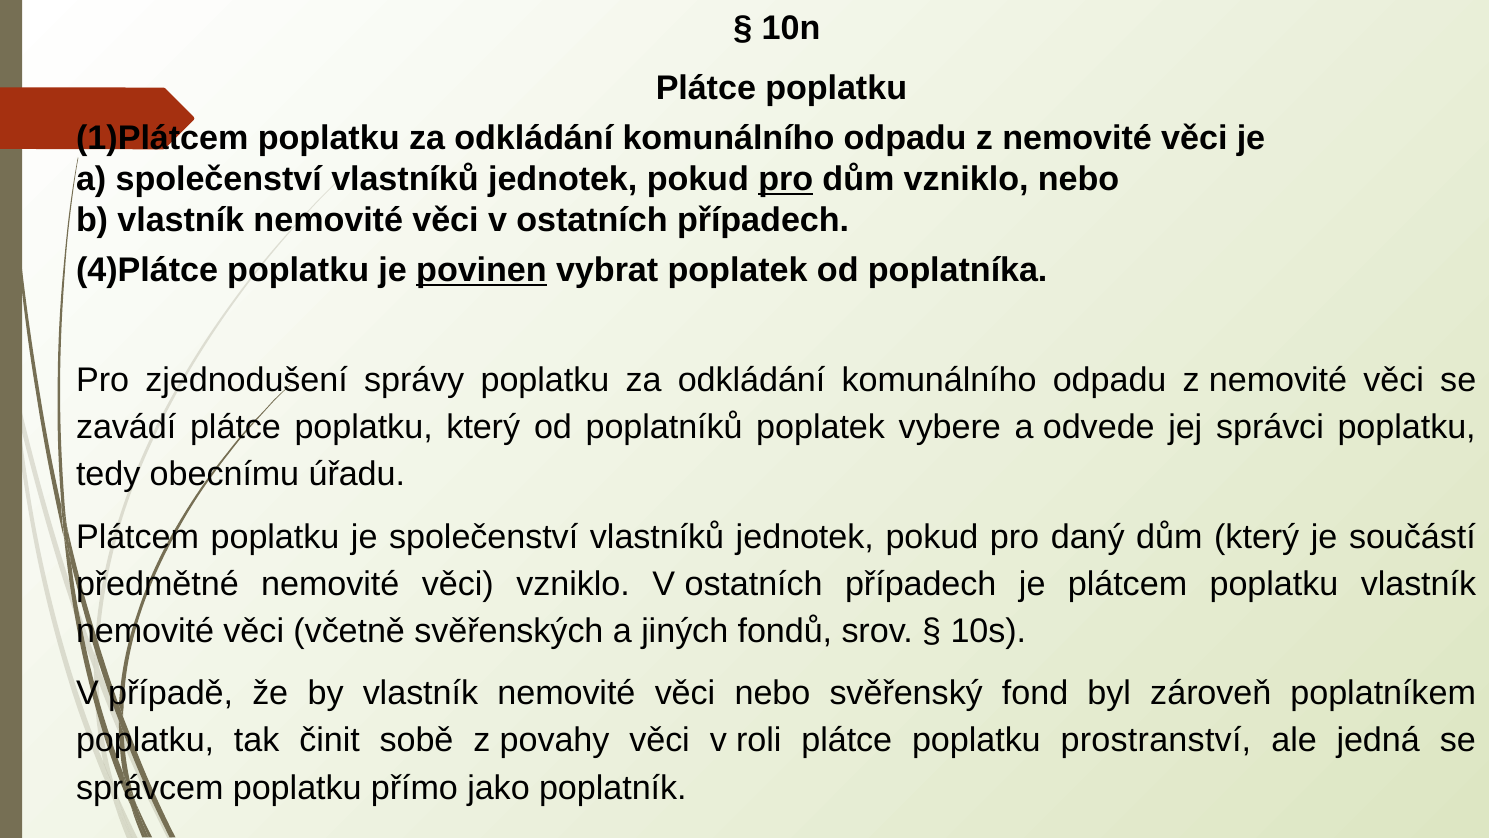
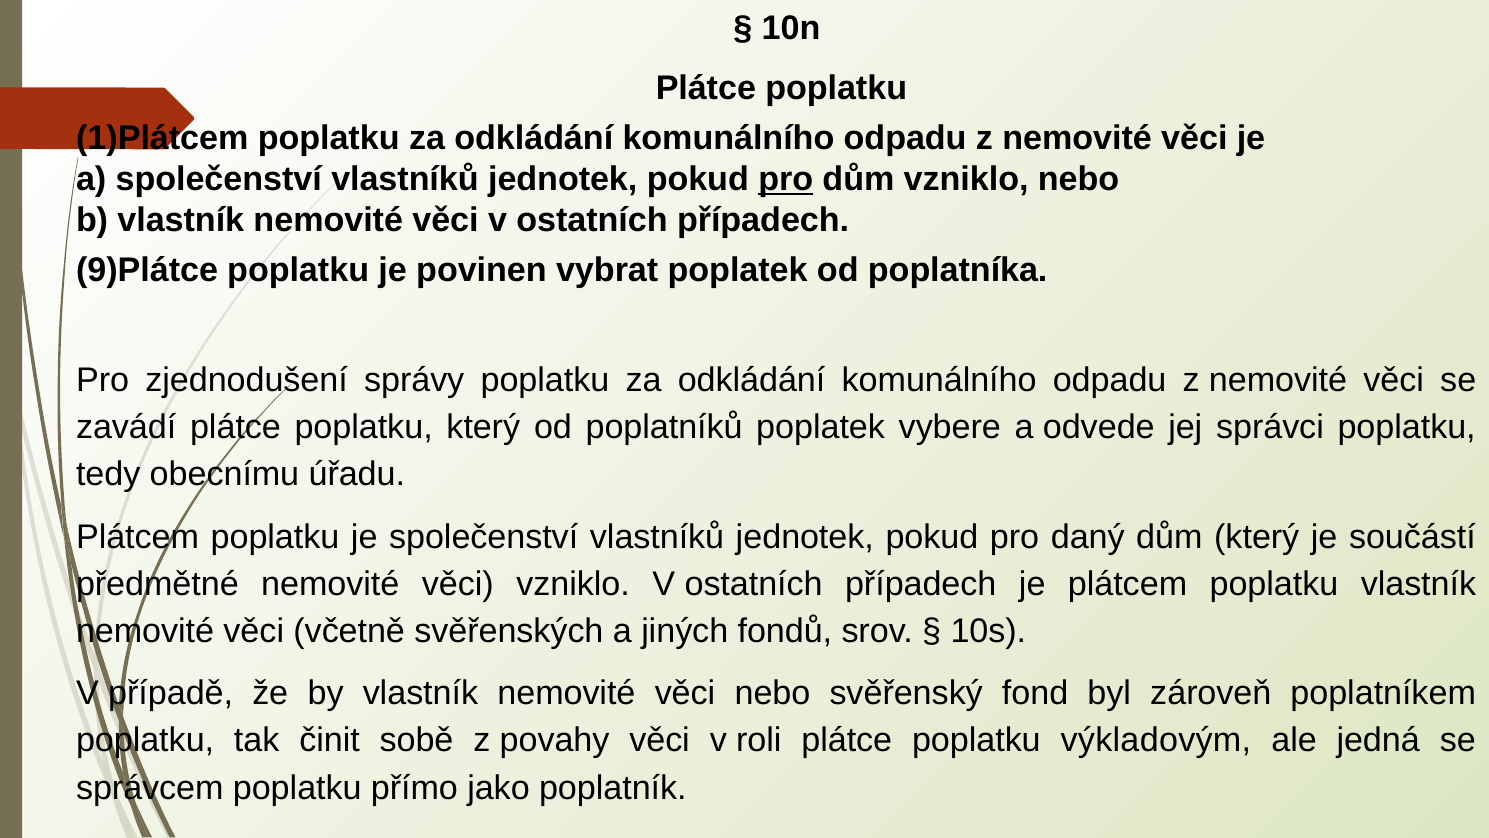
4)Plátce: 4)Plátce -> 9)Plátce
povinen underline: present -> none
prostranství: prostranství -> výkladovým
